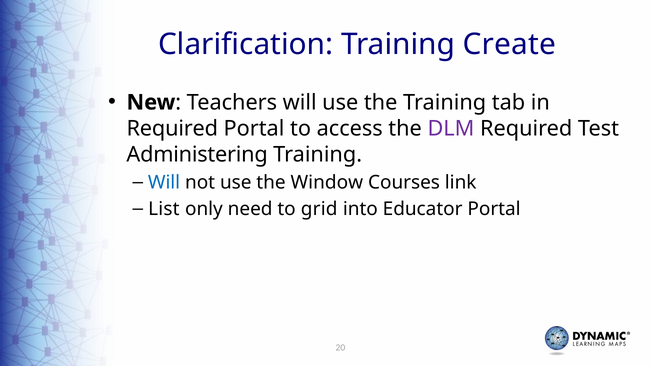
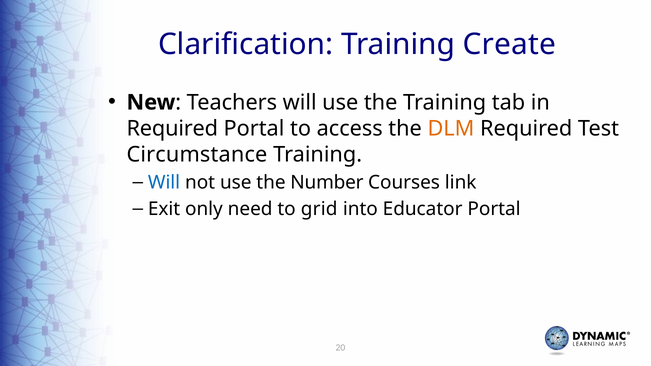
DLM colour: purple -> orange
Administering: Administering -> Circumstance
Window: Window -> Number
List: List -> Exit
